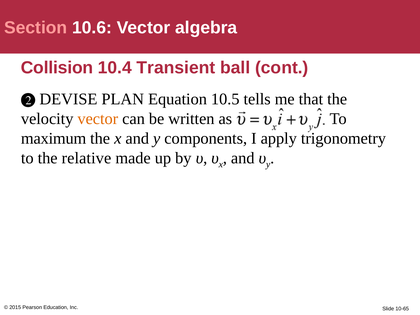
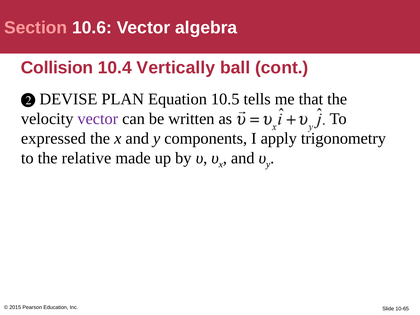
Transient: Transient -> Vertically
vector at (98, 119) colour: orange -> purple
maximum: maximum -> expressed
